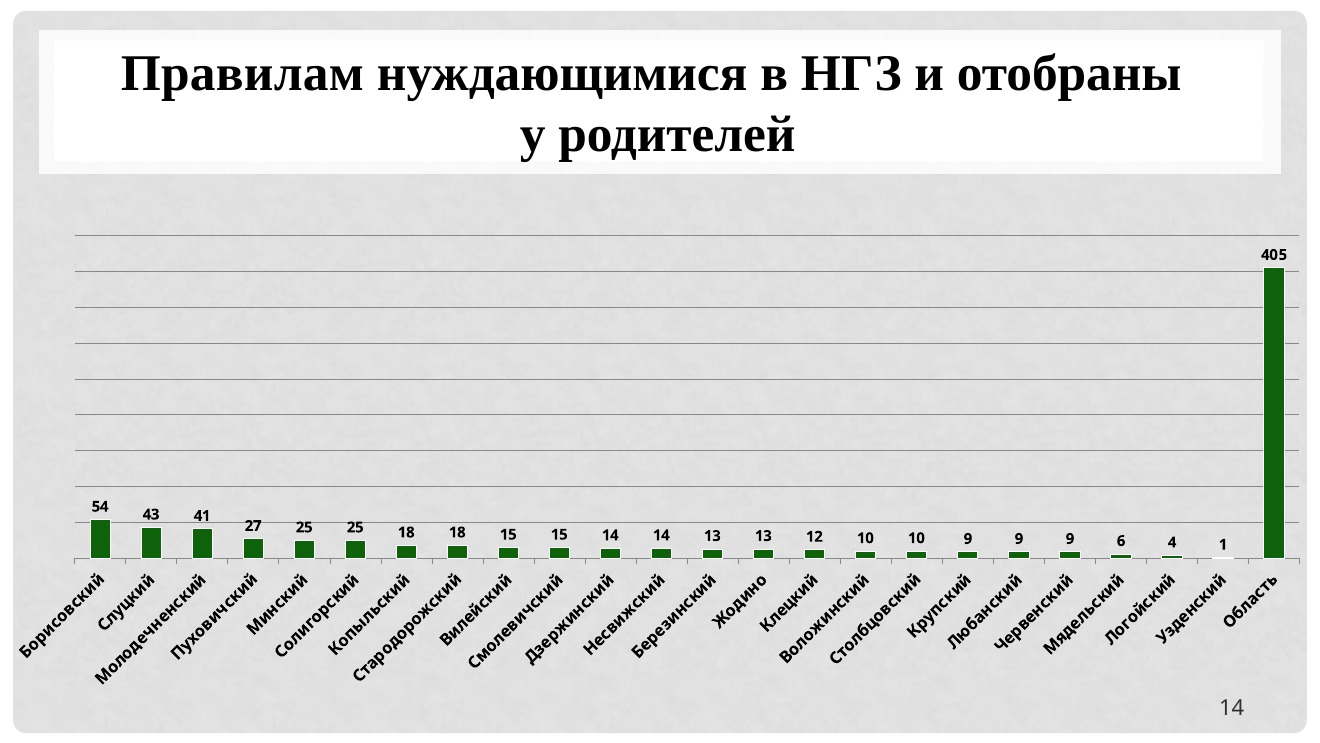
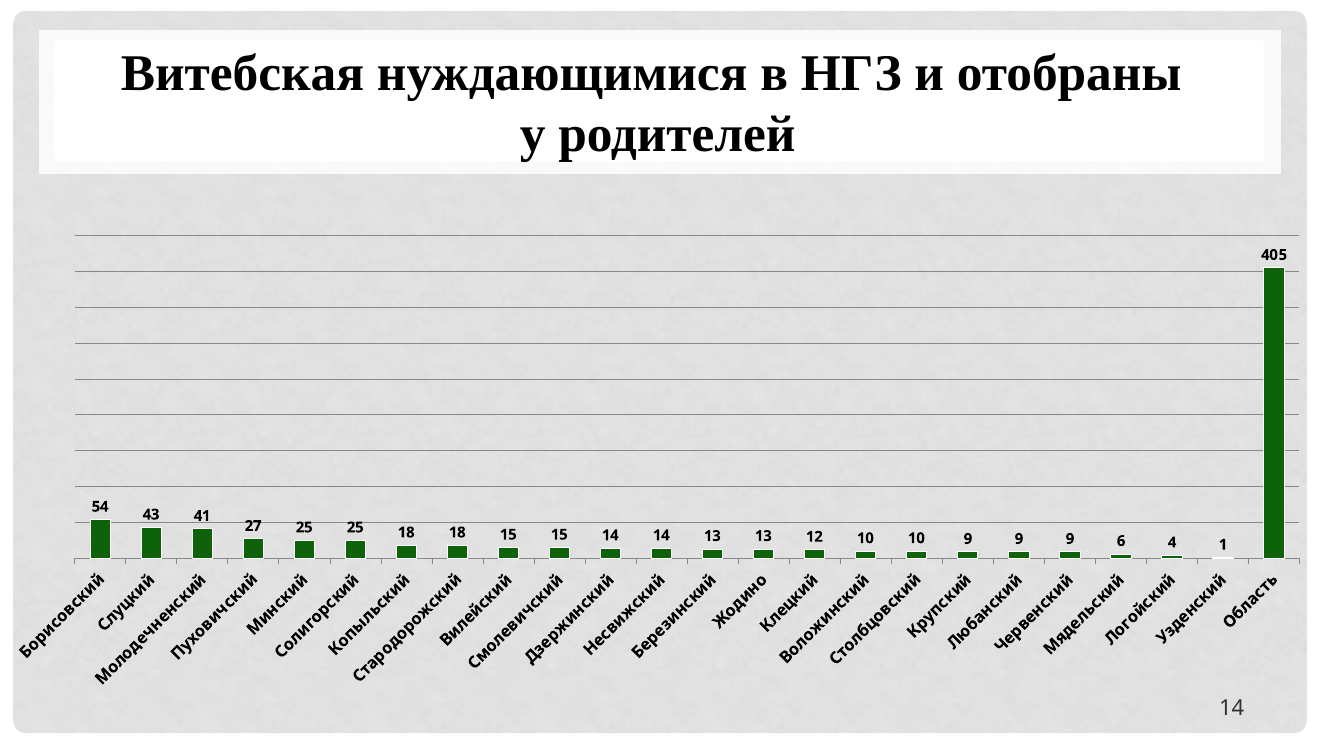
Правилам: Правилам -> Витебская
